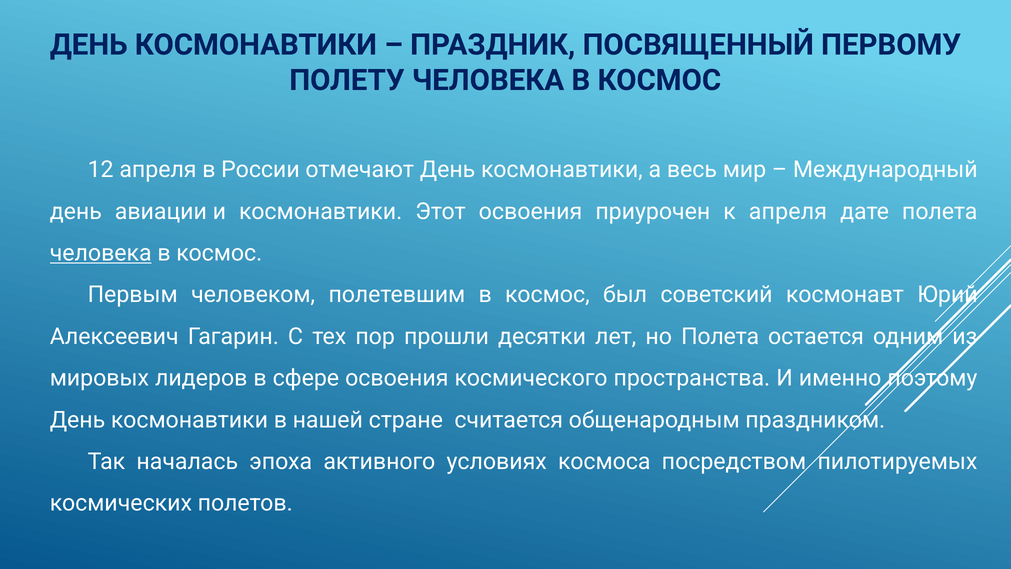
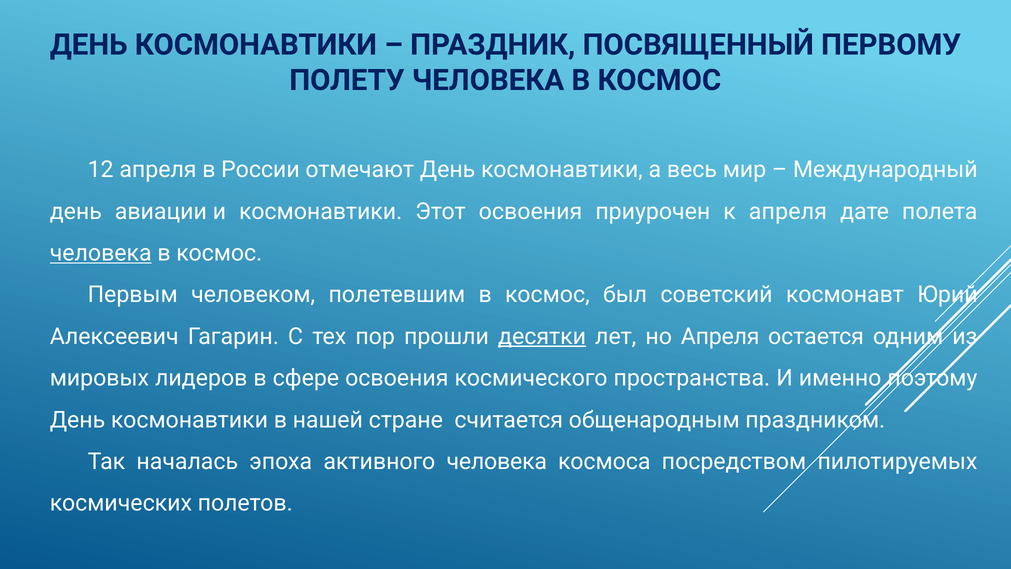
десятки underline: none -> present
но Полета: Полета -> Апреля
активного условиях: условиях -> человека
